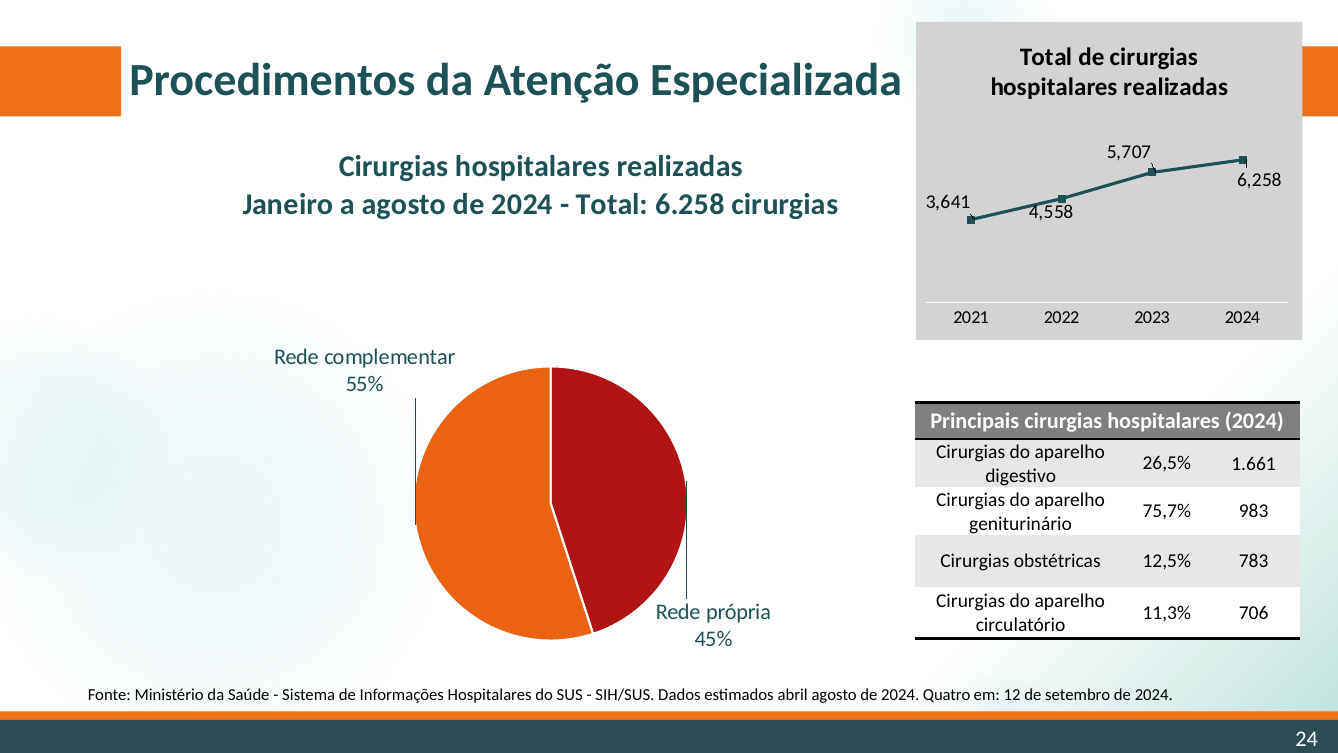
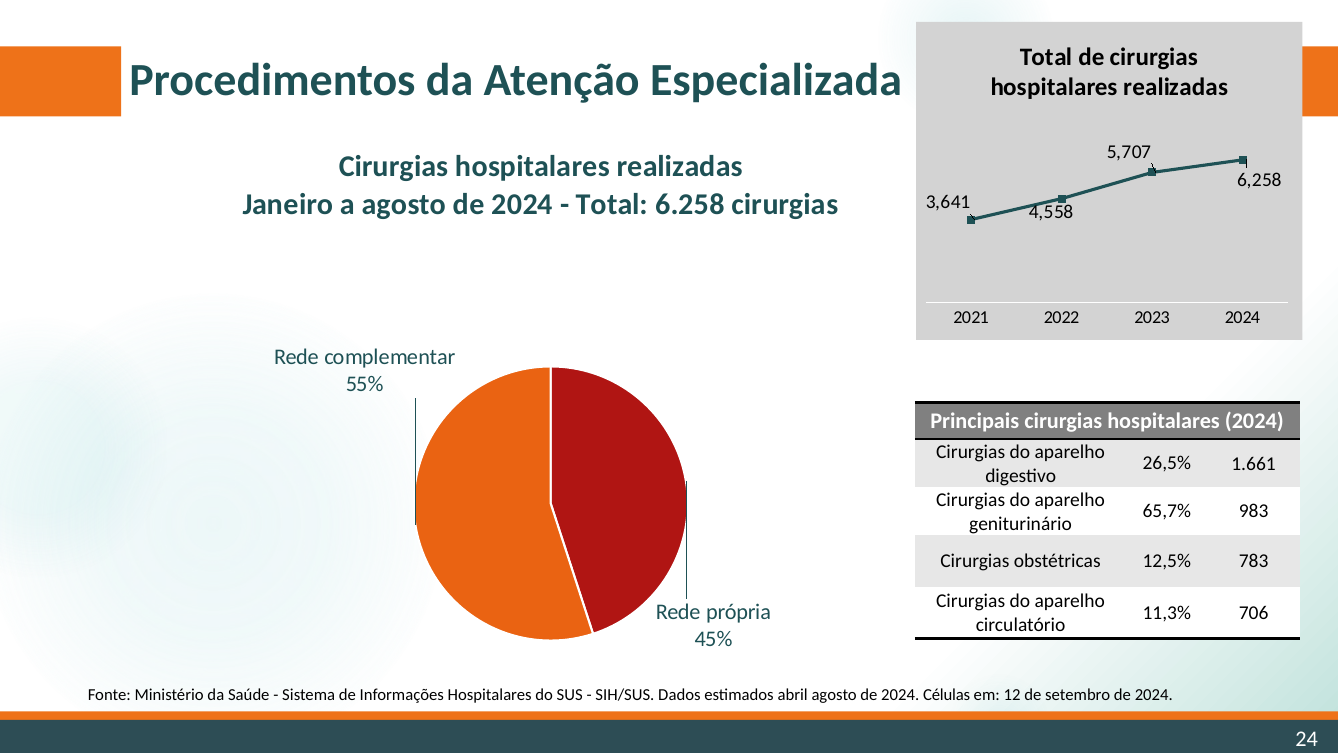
75,7%: 75,7% -> 65,7%
Quatro: Quatro -> Células
